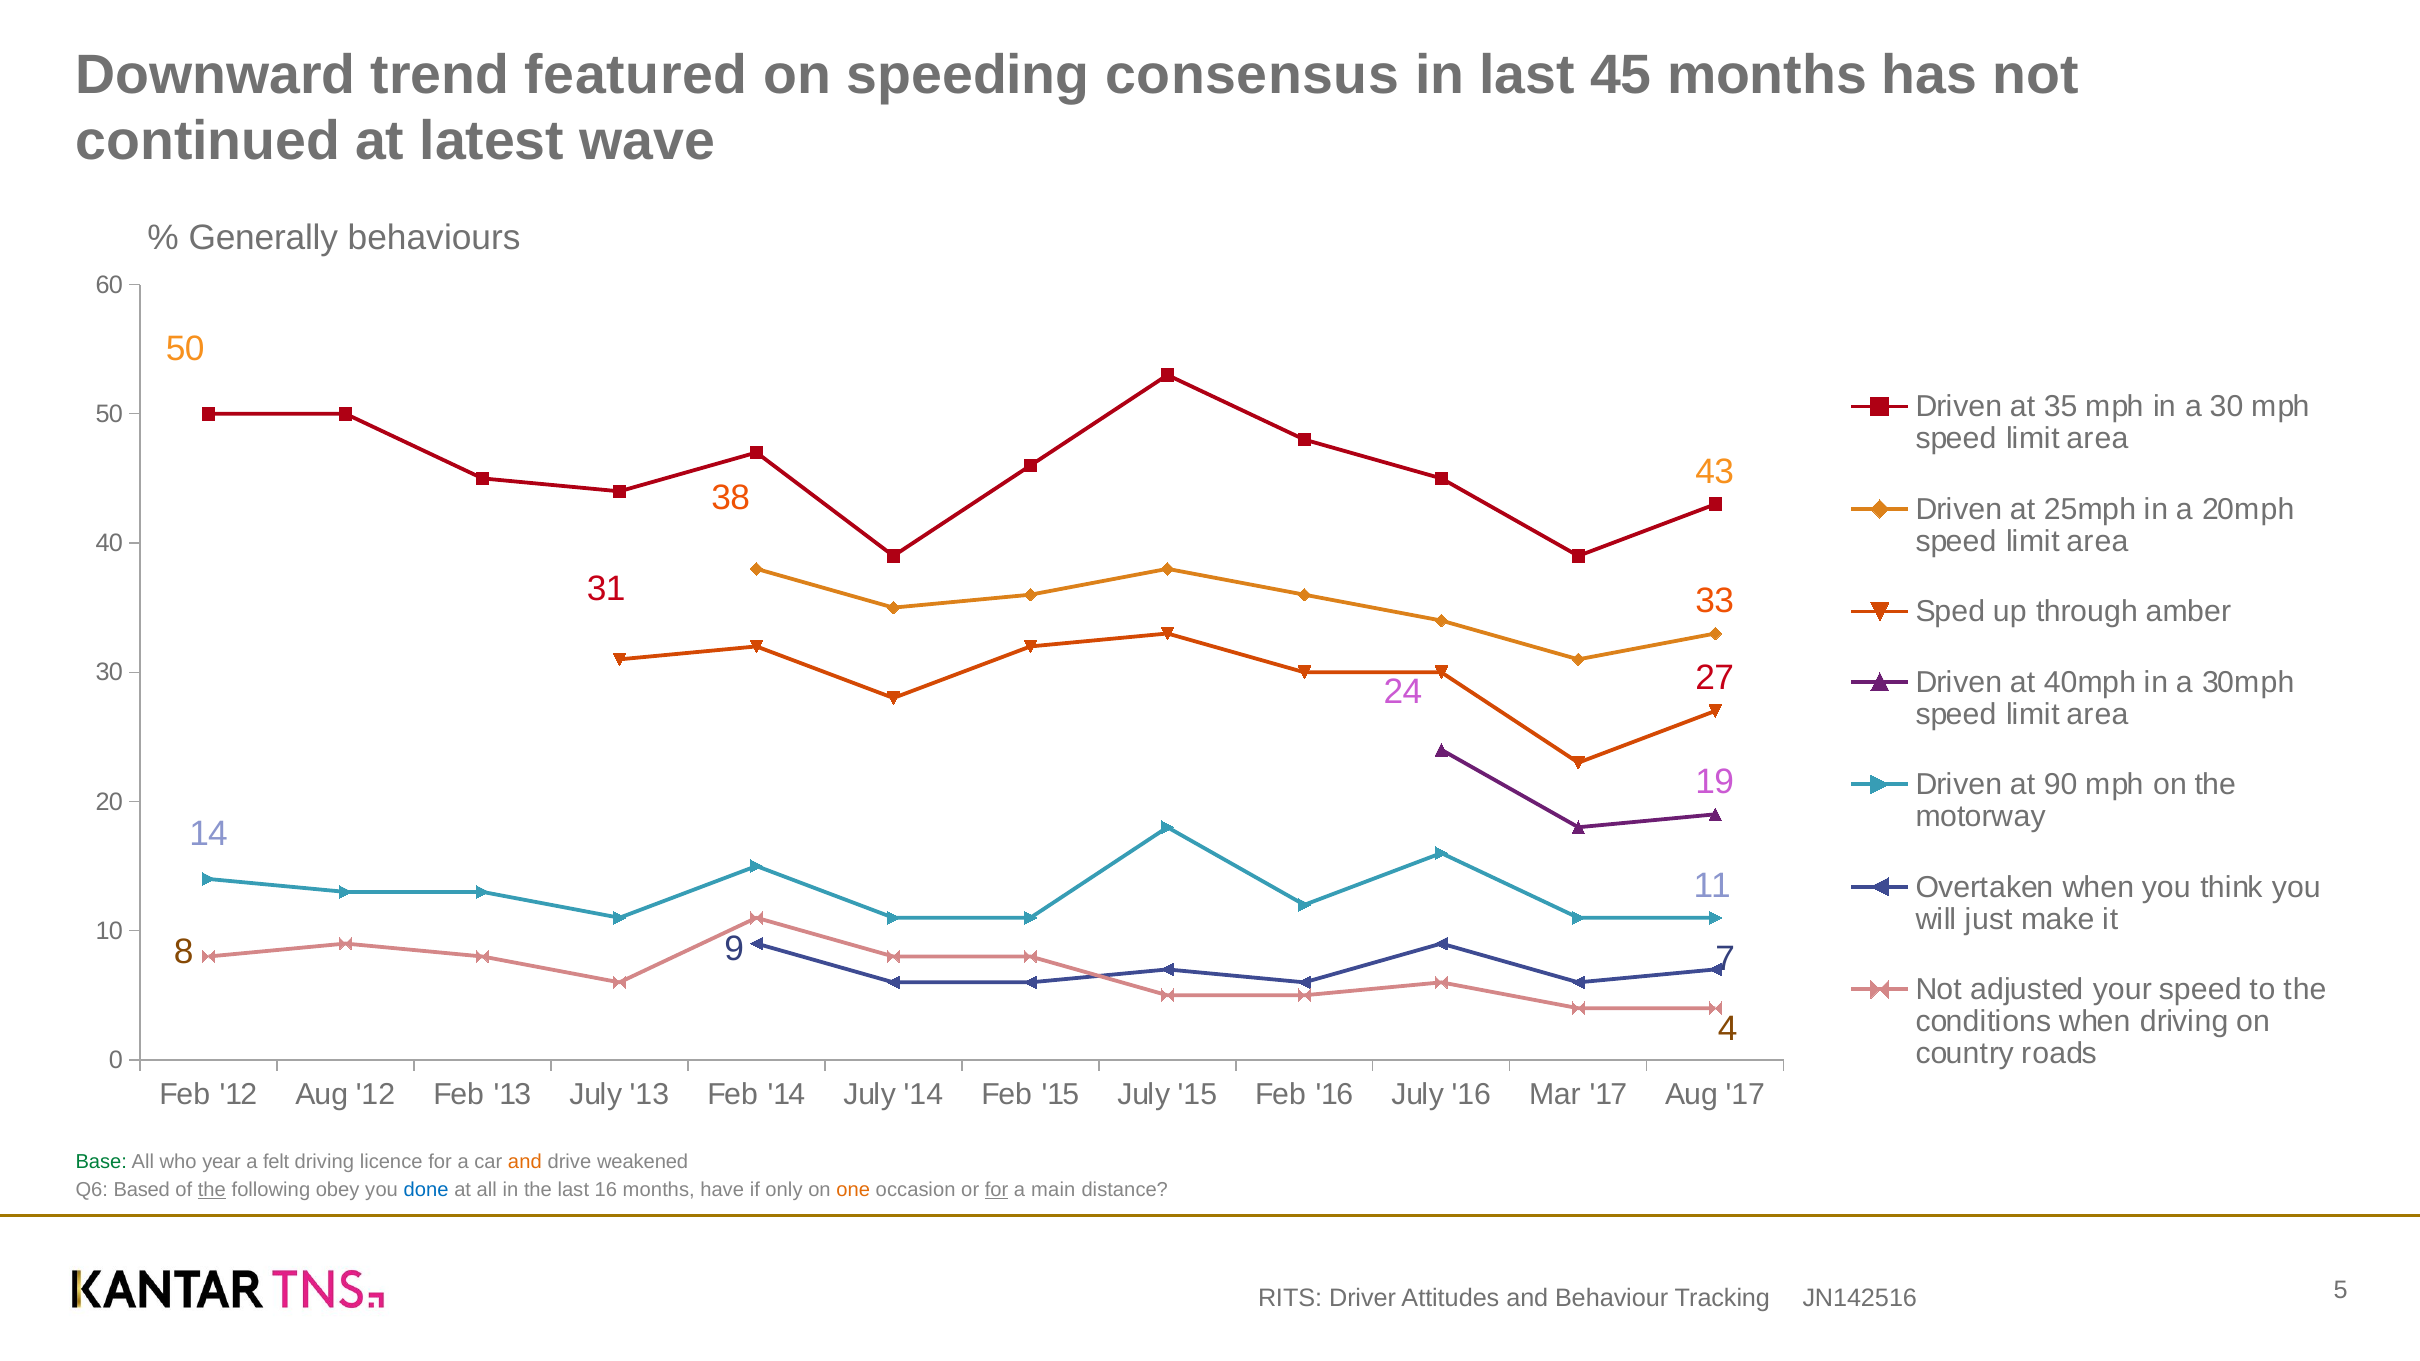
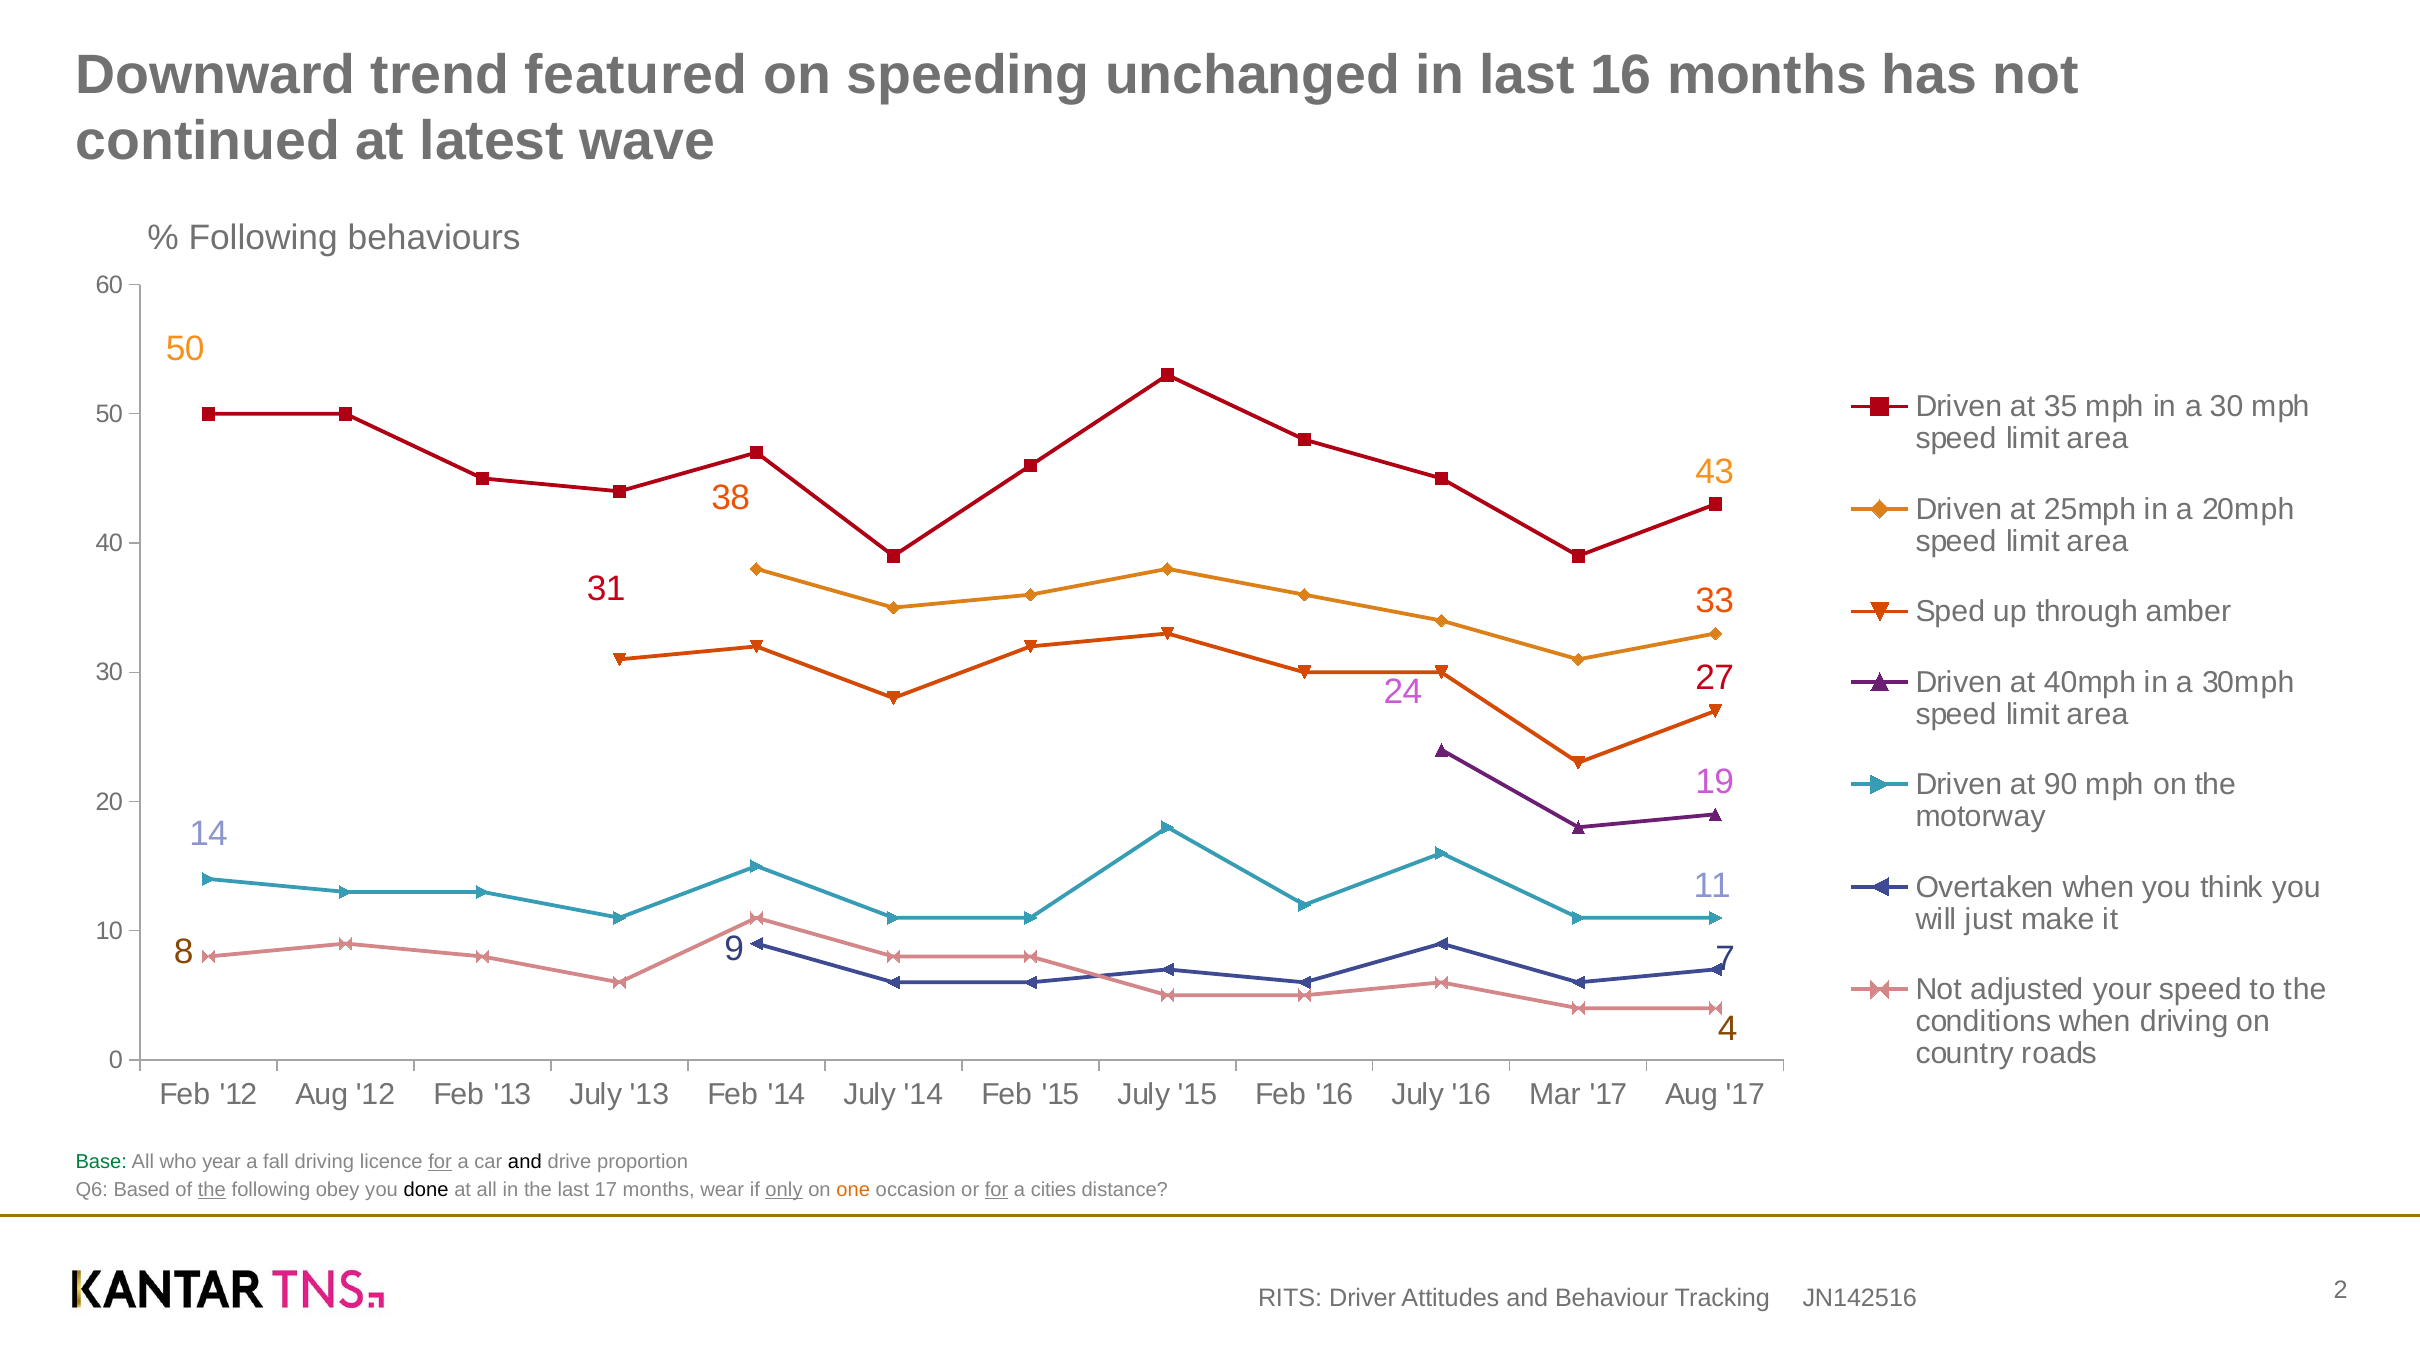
consensus: consensus -> unchanged
last 45: 45 -> 16
Generally at (263, 238): Generally -> Following
felt: felt -> fall
for at (440, 1162) underline: none -> present
and at (525, 1162) colour: orange -> black
weakened: weakened -> proportion
done colour: blue -> black
last 16: 16 -> 17
have: have -> wear
only underline: none -> present
main: main -> cities
5: 5 -> 2
